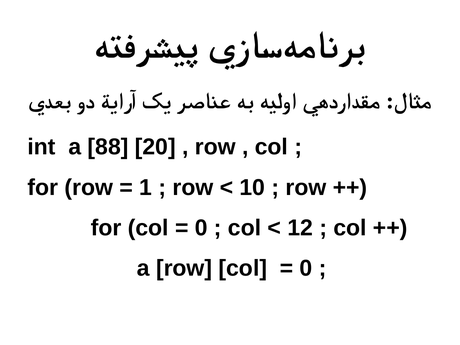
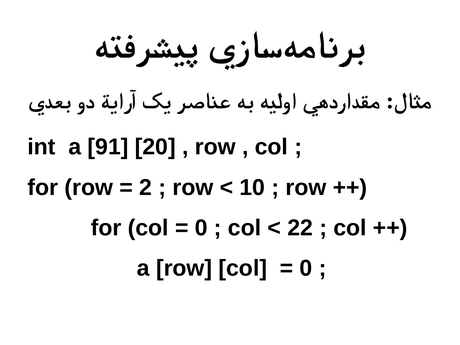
88: 88 -> 91
1: 1 -> 2
12: 12 -> 22
